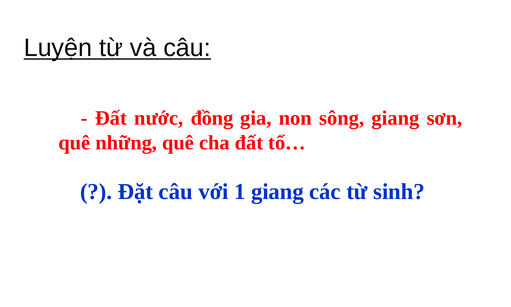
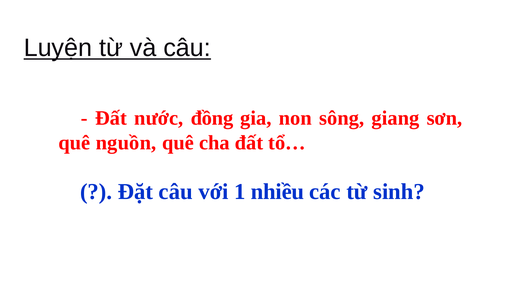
những: những -> nguồn
1 giang: giang -> nhiều
